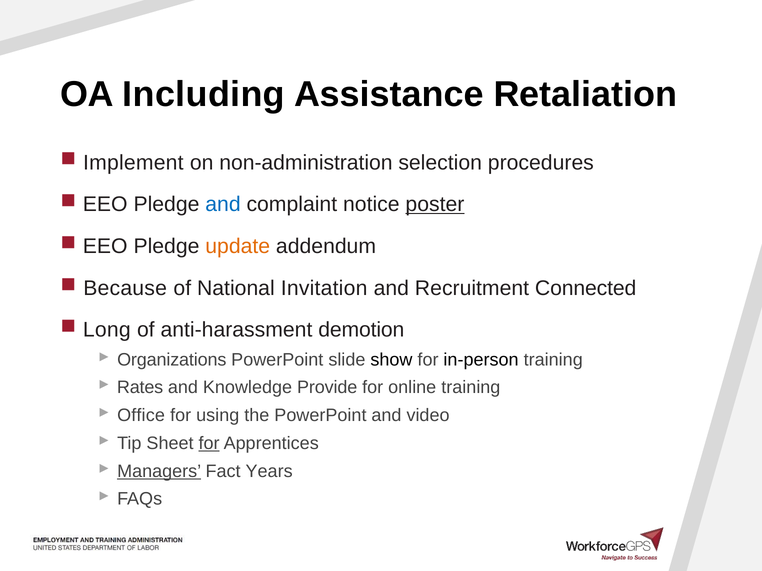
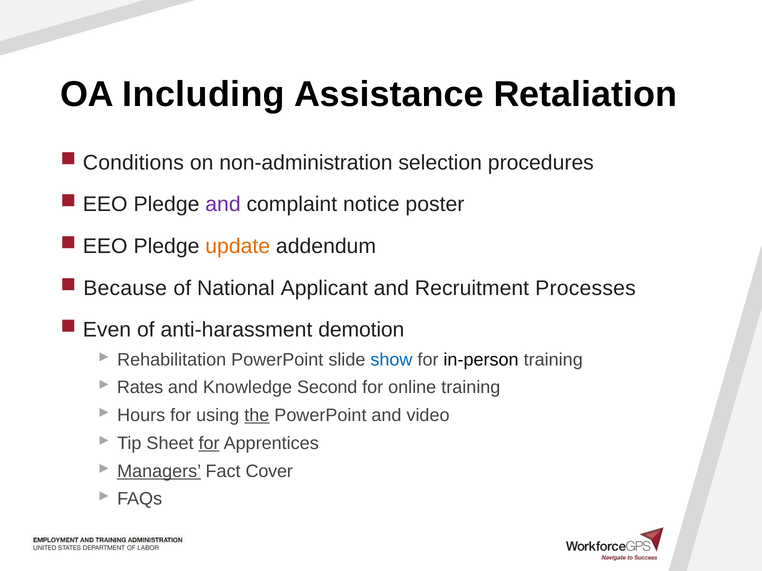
Implement: Implement -> Conditions
and at (223, 205) colour: blue -> purple
poster underline: present -> none
Invitation: Invitation -> Applicant
Connected: Connected -> Processes
Long: Long -> Even
Organizations: Organizations -> Rehabilitation
show colour: black -> blue
Provide: Provide -> Second
Office: Office -> Hours
the underline: none -> present
Years: Years -> Cover
